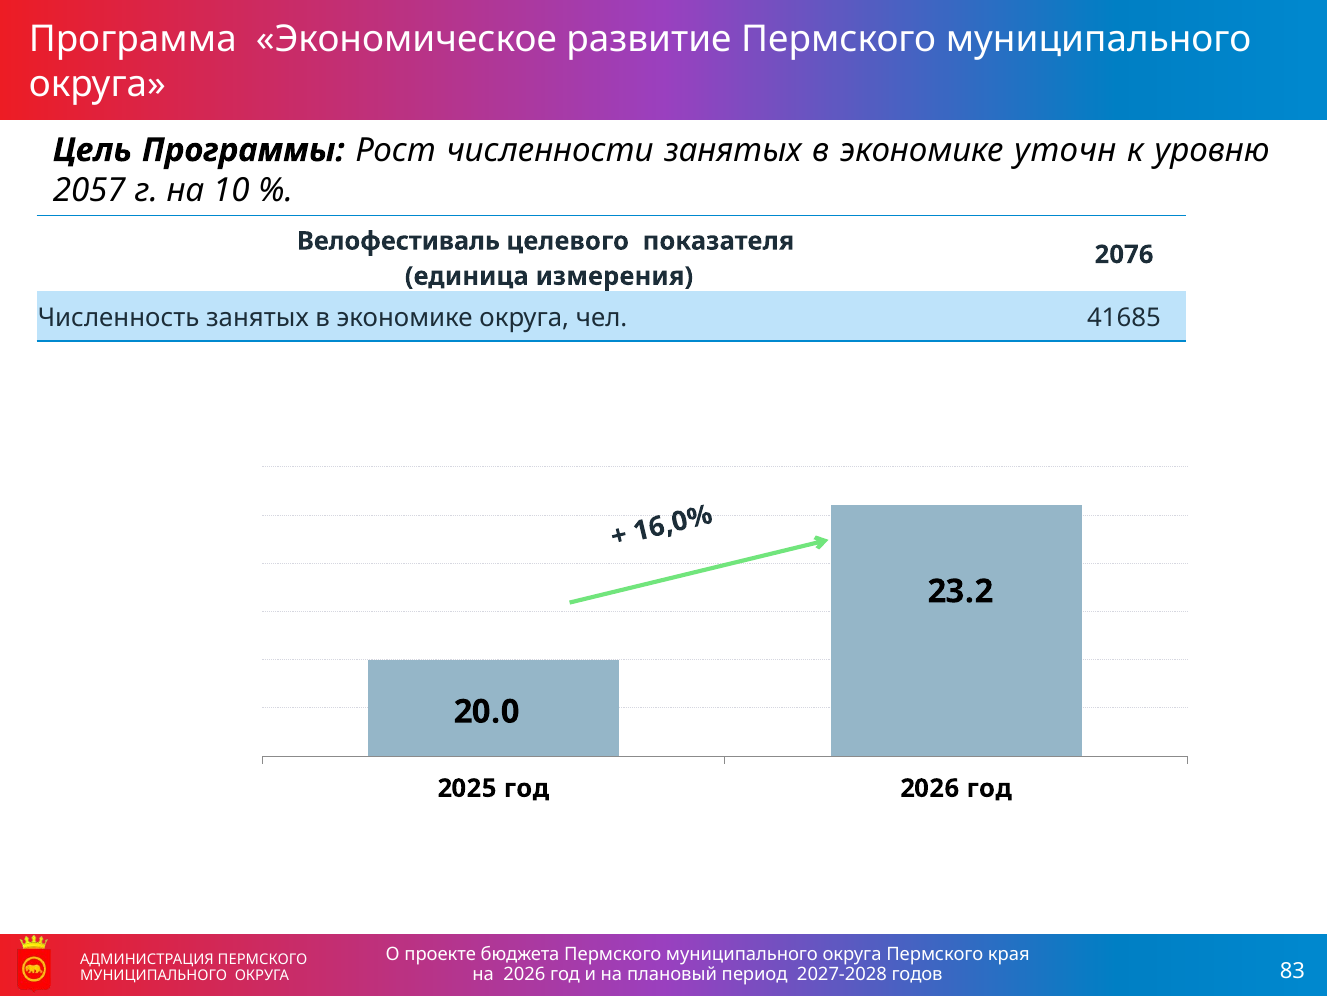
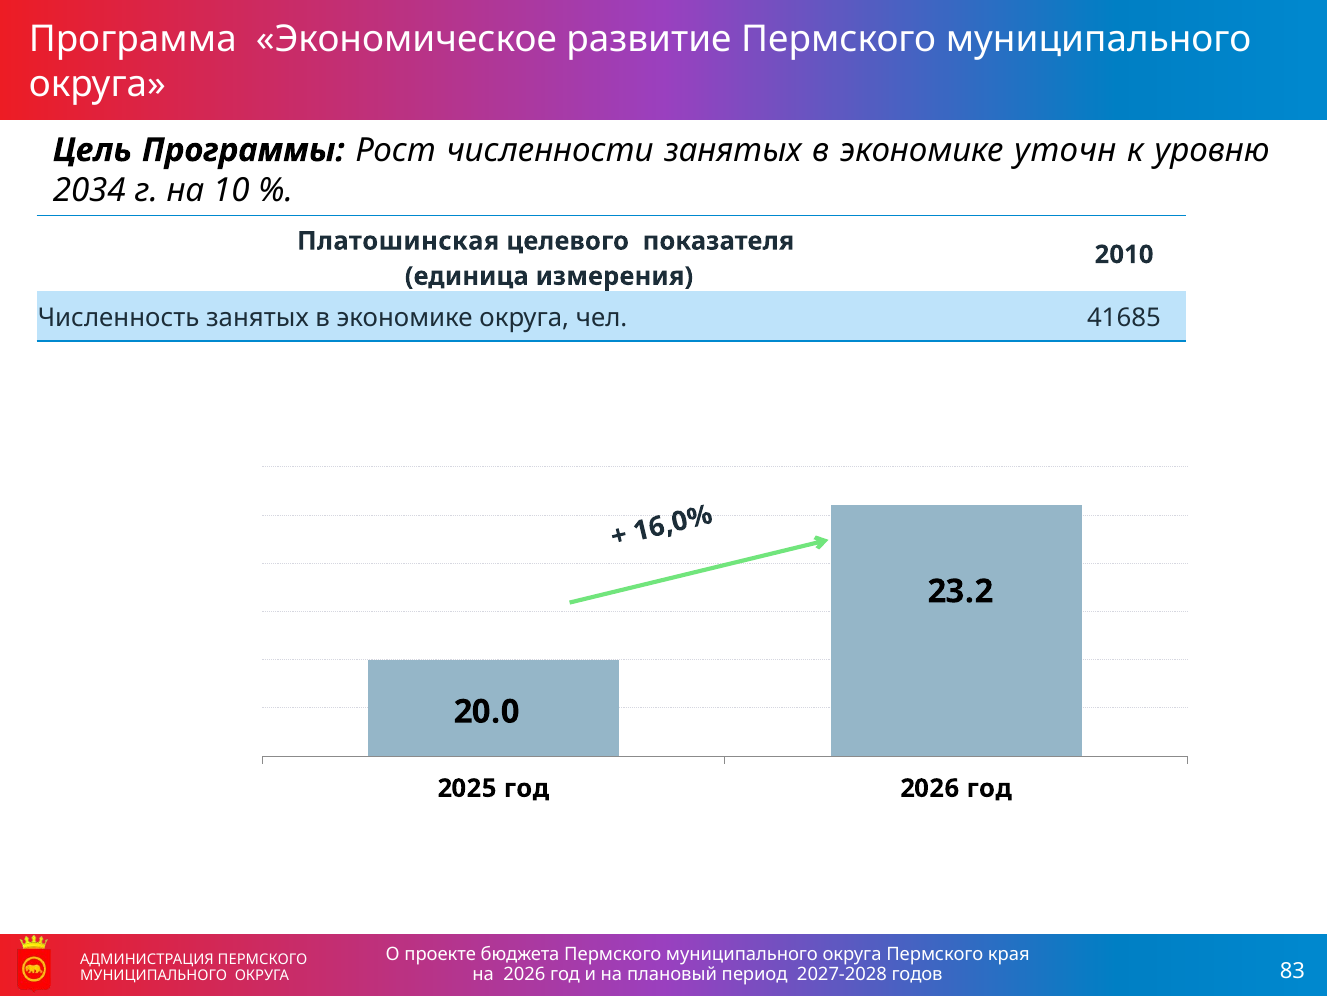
2057: 2057 -> 2034
Велофестиваль: Велофестиваль -> Платошинская
2076: 2076 -> 2010
